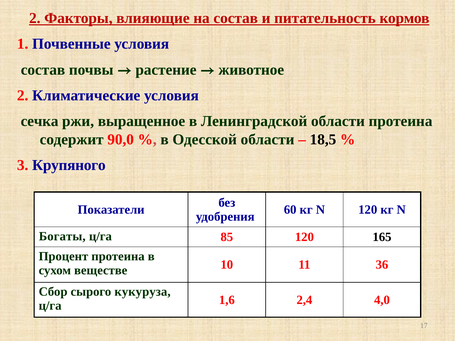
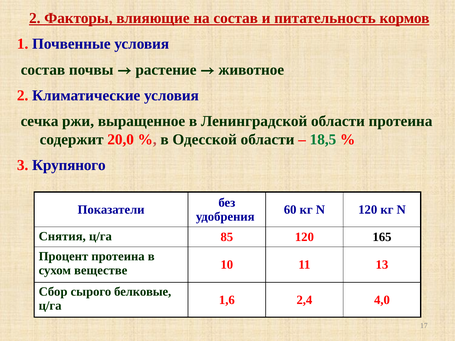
90,0: 90,0 -> 20,0
18,5 colour: black -> green
Богаты: Богаты -> Снятия
36: 36 -> 13
кукуруза: кукуруза -> белковые
